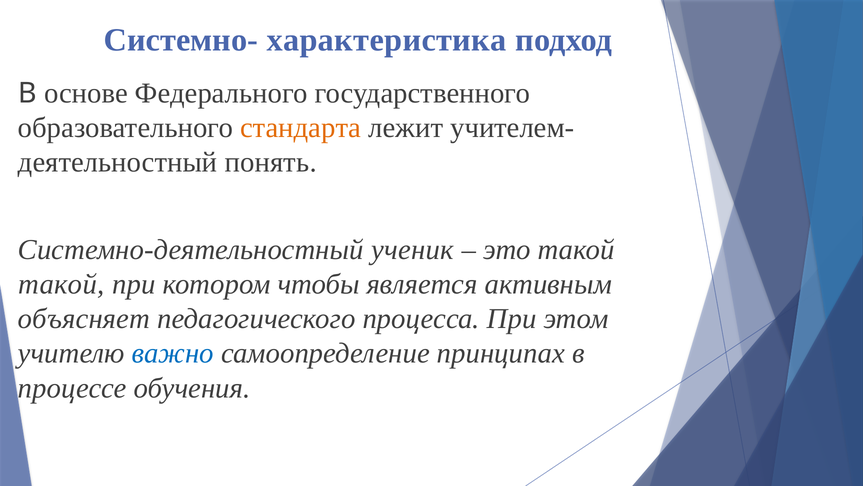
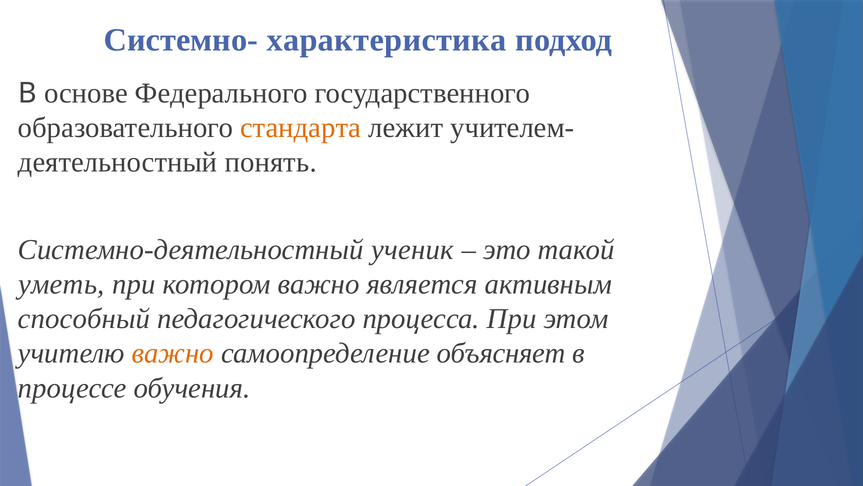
такой at (61, 284): такой -> уметь
котором чтобы: чтобы -> важно
объясняет: объясняет -> способный
важно at (173, 353) colour: blue -> orange
принципах: принципах -> объясняет
